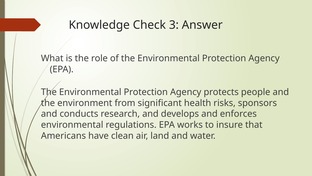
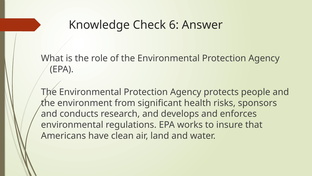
3: 3 -> 6
